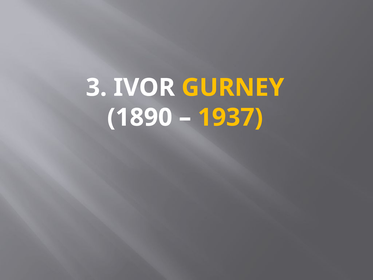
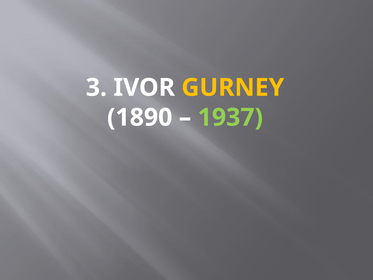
1937 colour: yellow -> light green
